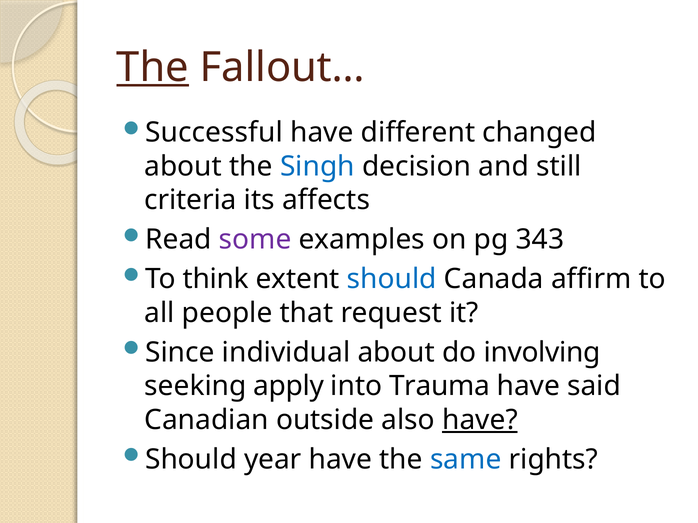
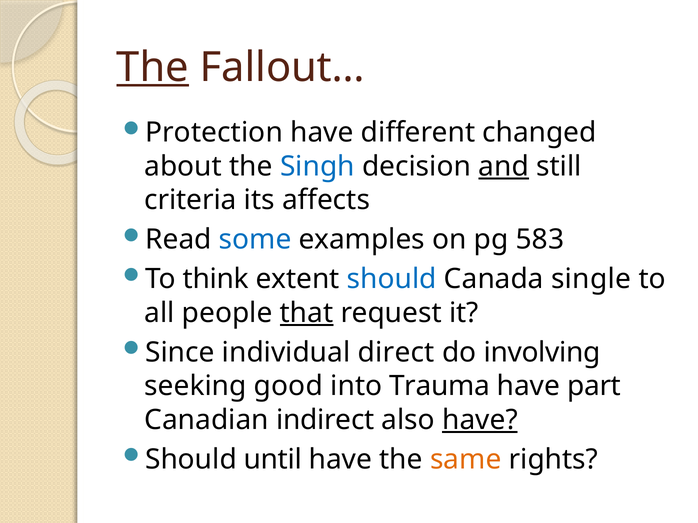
Successful: Successful -> Protection
and underline: none -> present
some colour: purple -> blue
343: 343 -> 583
affirm: affirm -> single
that underline: none -> present
individual about: about -> direct
apply: apply -> good
said: said -> part
outside: outside -> indirect
year: year -> until
same colour: blue -> orange
